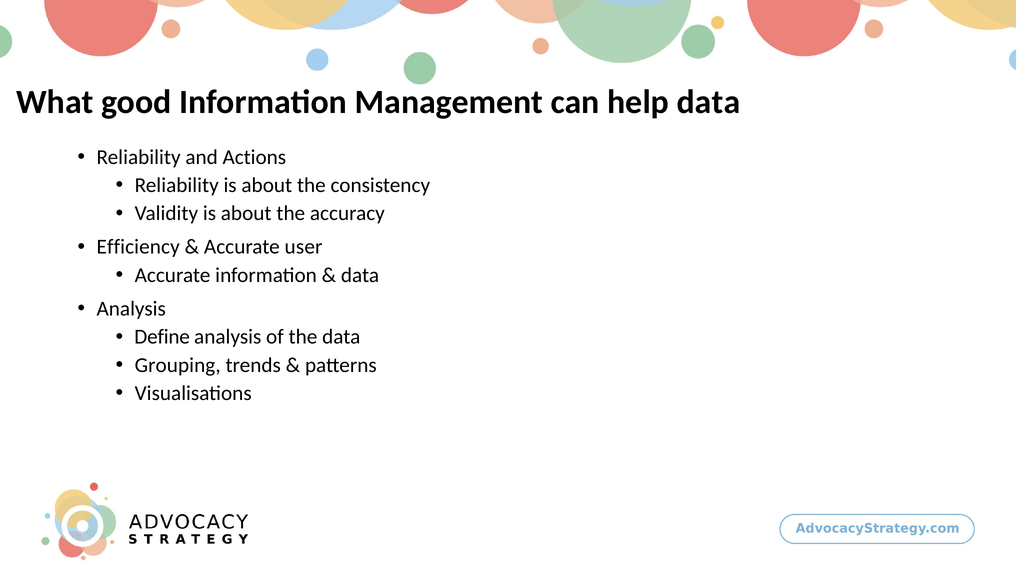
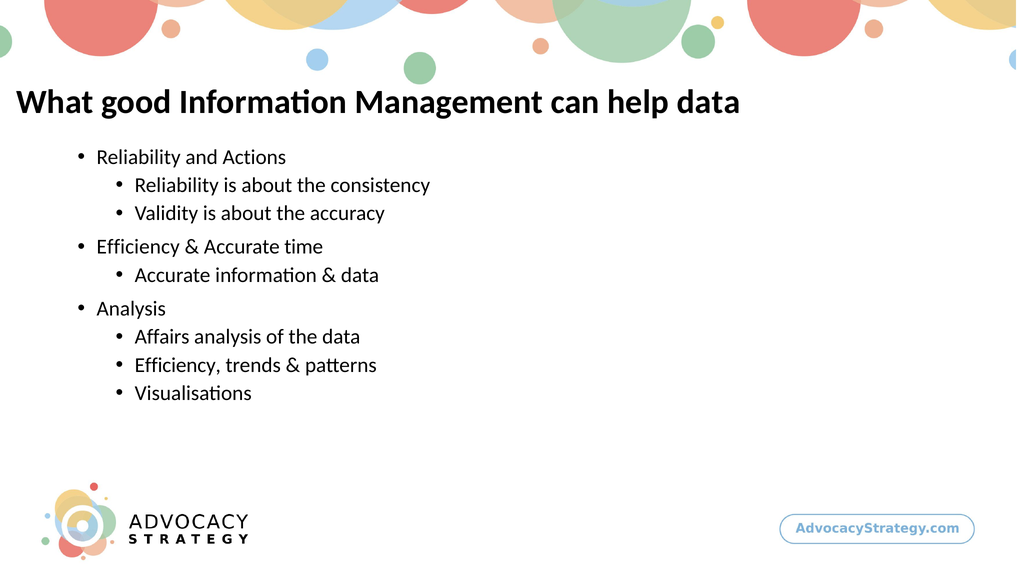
user: user -> time
Define: Define -> Affairs
Grouping at (178, 365): Grouping -> Efficiency
